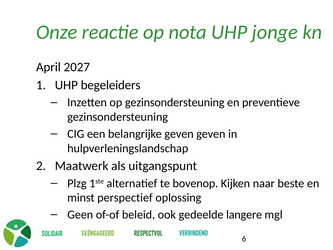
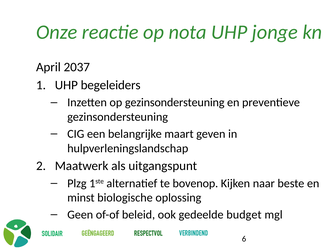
2027: 2027 -> 2037
belangrijke geven: geven -> maart
perspectief: perspectief -> biologische
langere: langere -> budget
